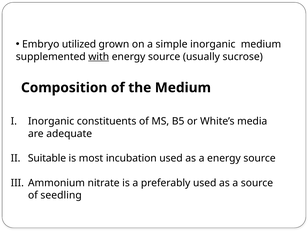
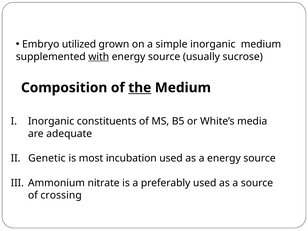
the underline: none -> present
Suitable: Suitable -> Genetic
seedling: seedling -> crossing
